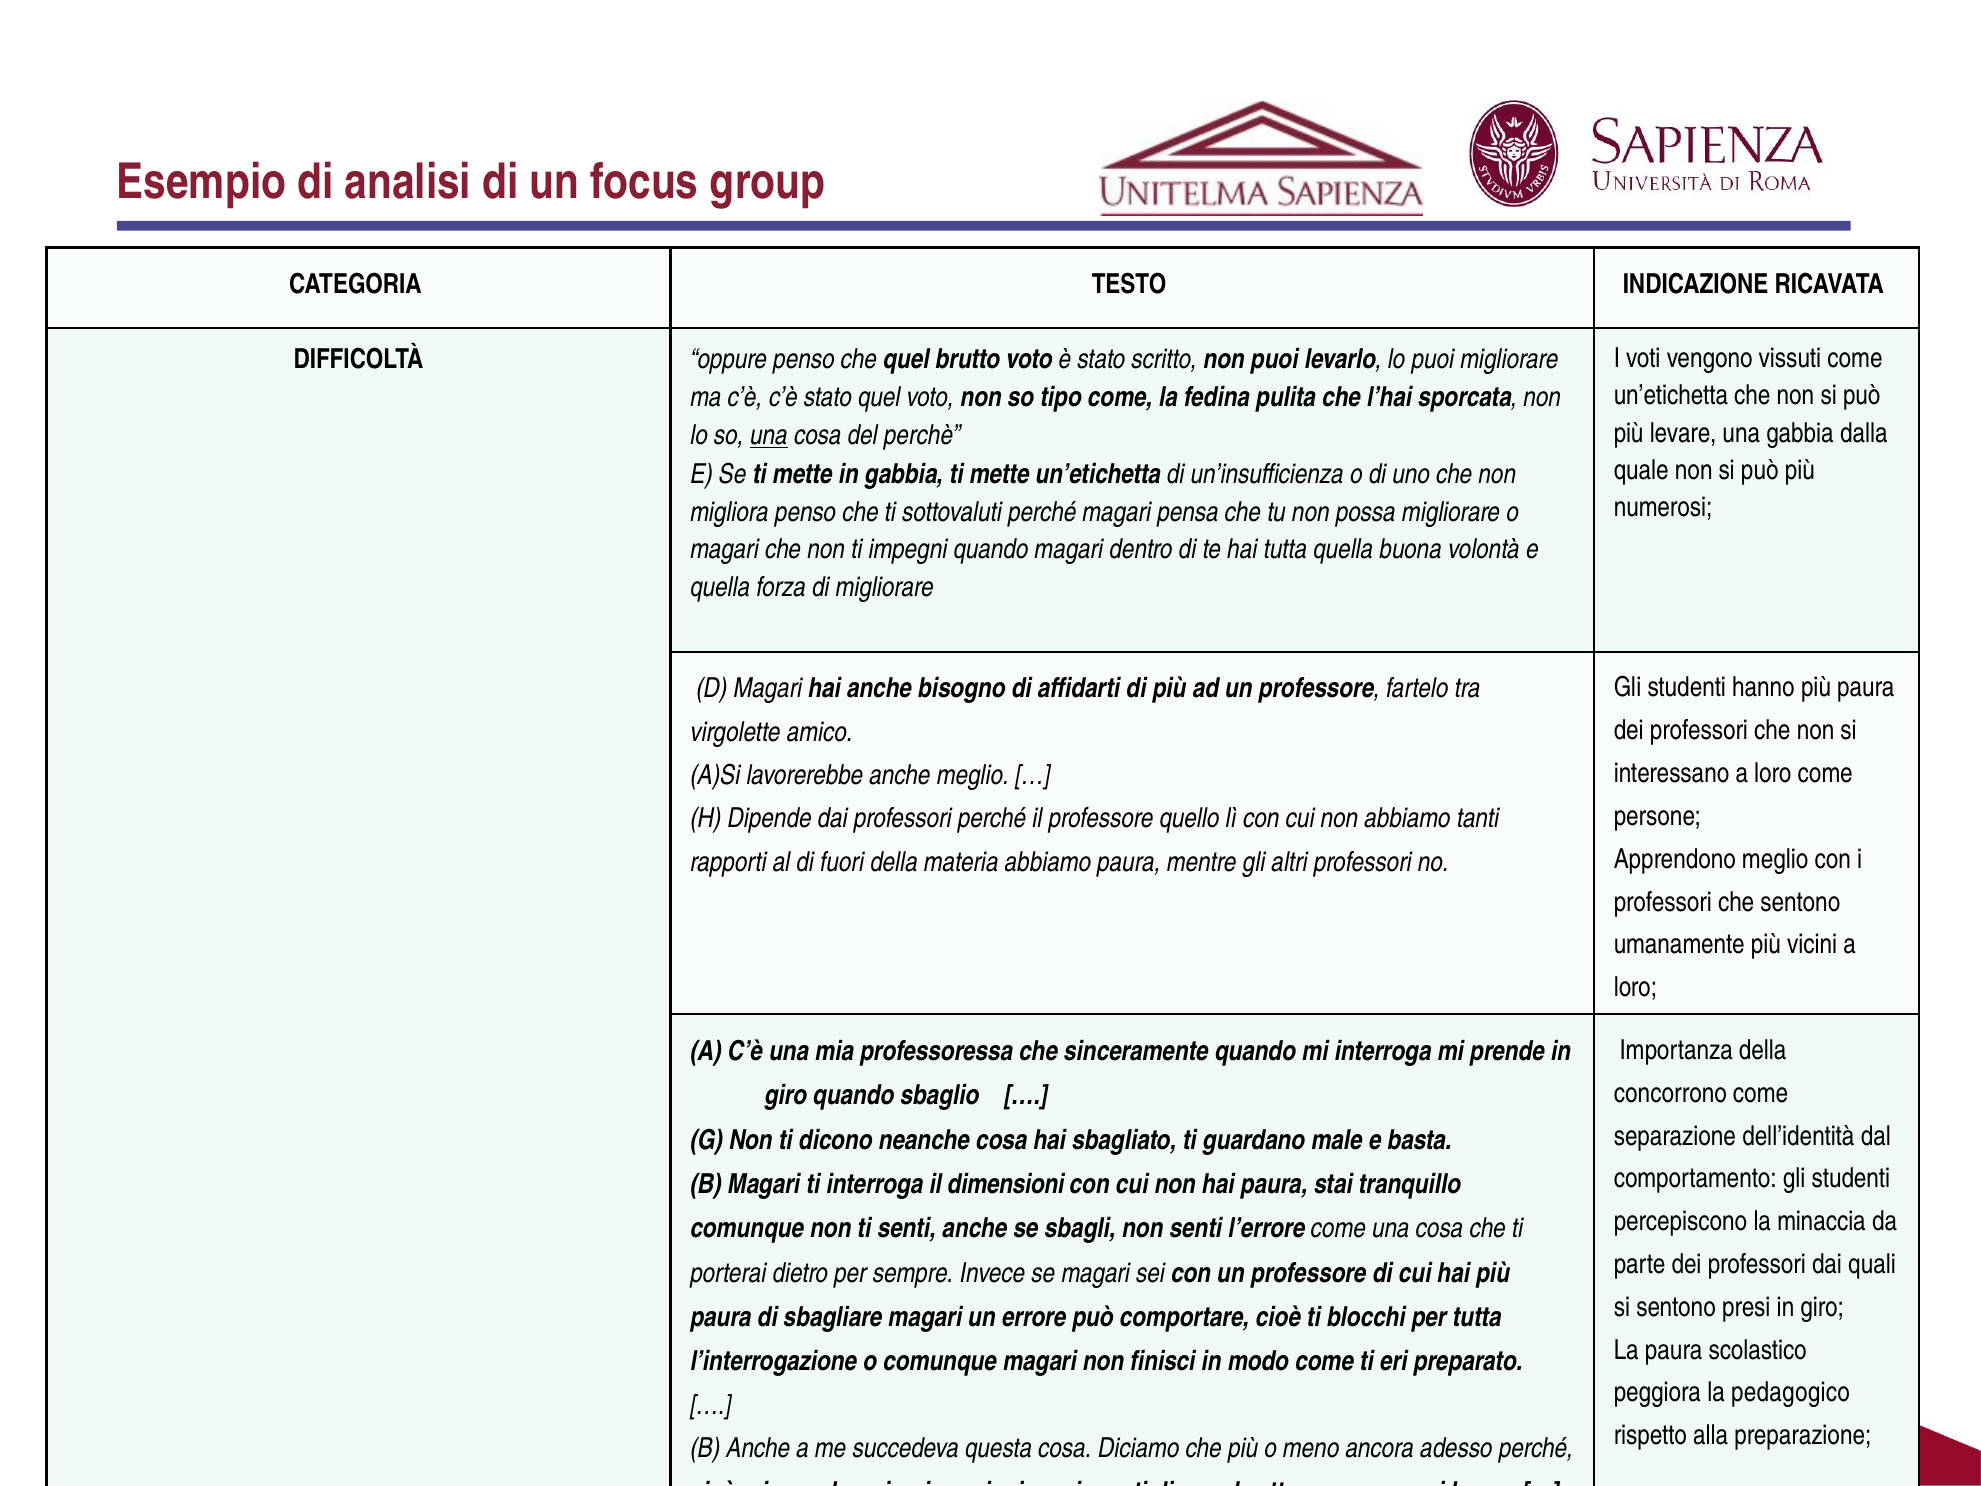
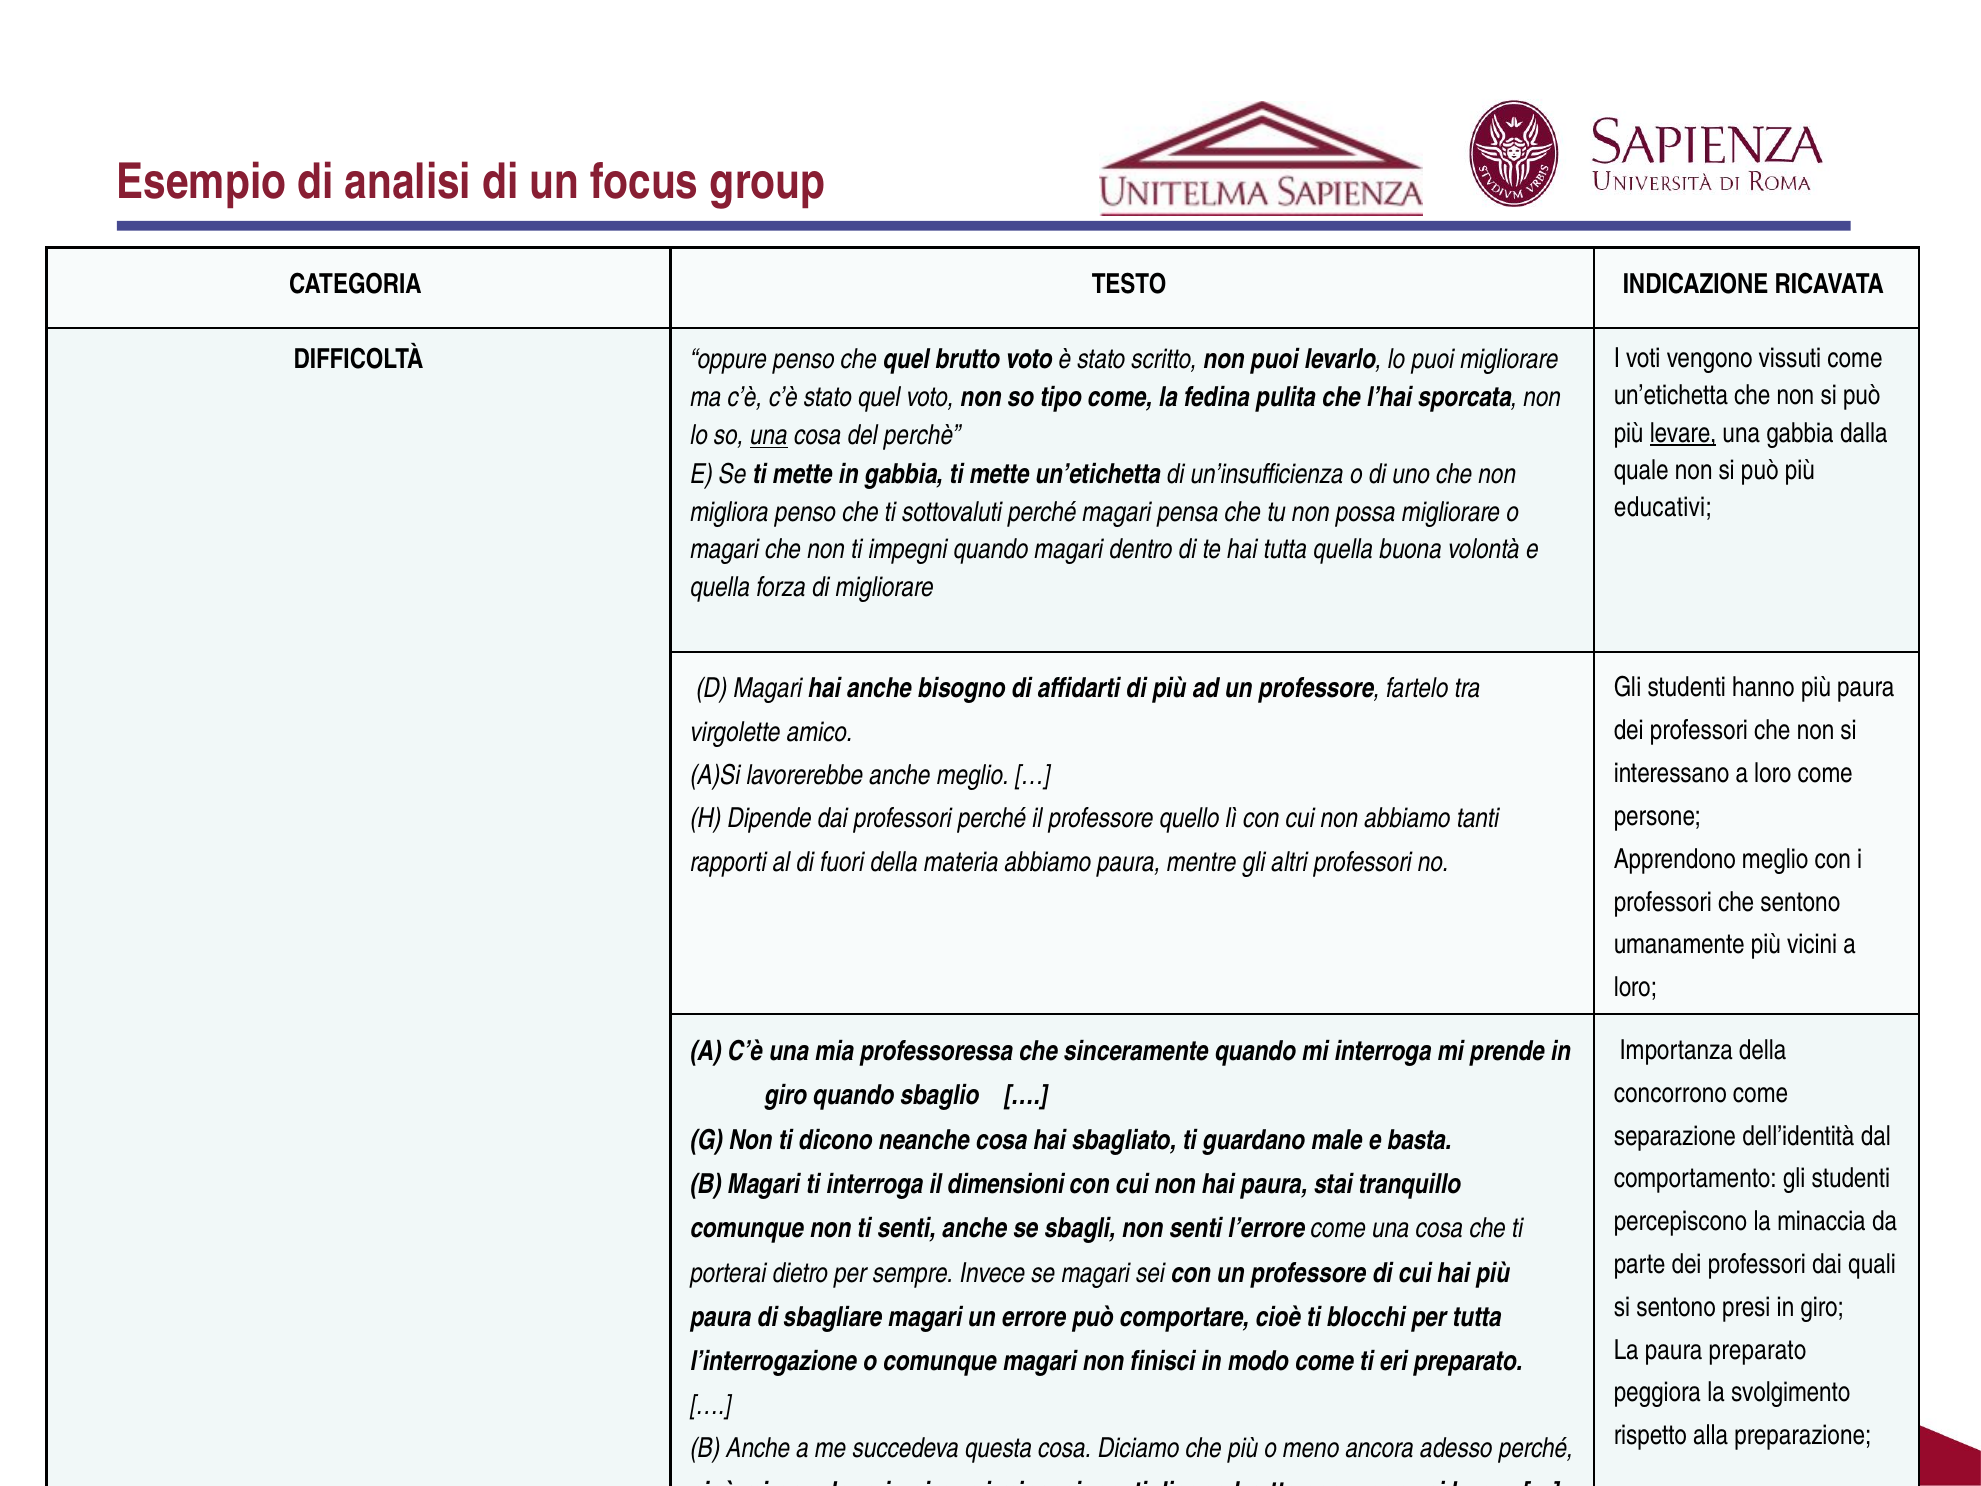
levare underline: none -> present
numerosi: numerosi -> educativi
paura scolastico: scolastico -> preparato
pedagogico: pedagogico -> svolgimento
